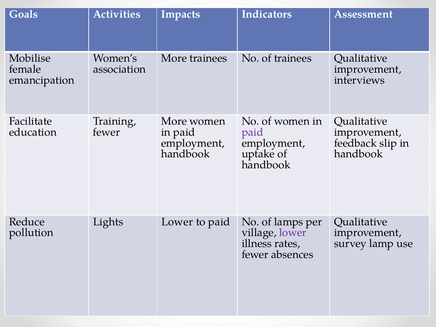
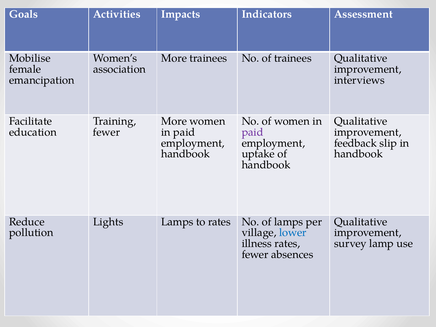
Lights Lower: Lower -> Lamps
to paid: paid -> rates
lower at (293, 233) colour: purple -> blue
